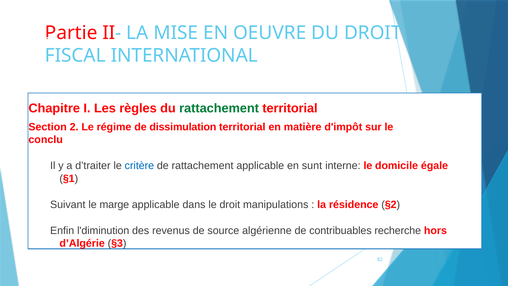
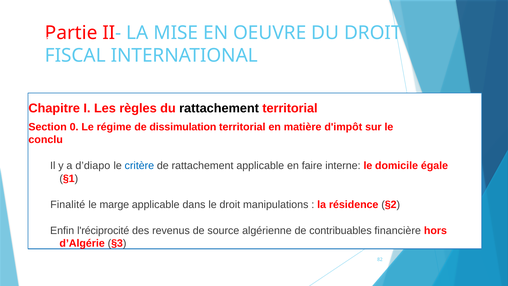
rattachement at (219, 108) colour: green -> black
2: 2 -> 0
d’traiter: d’traiter -> d’diapo
sunt: sunt -> faire
Suivant: Suivant -> Finalité
l'diminution: l'diminution -> l'réciprocité
recherche: recherche -> financière
